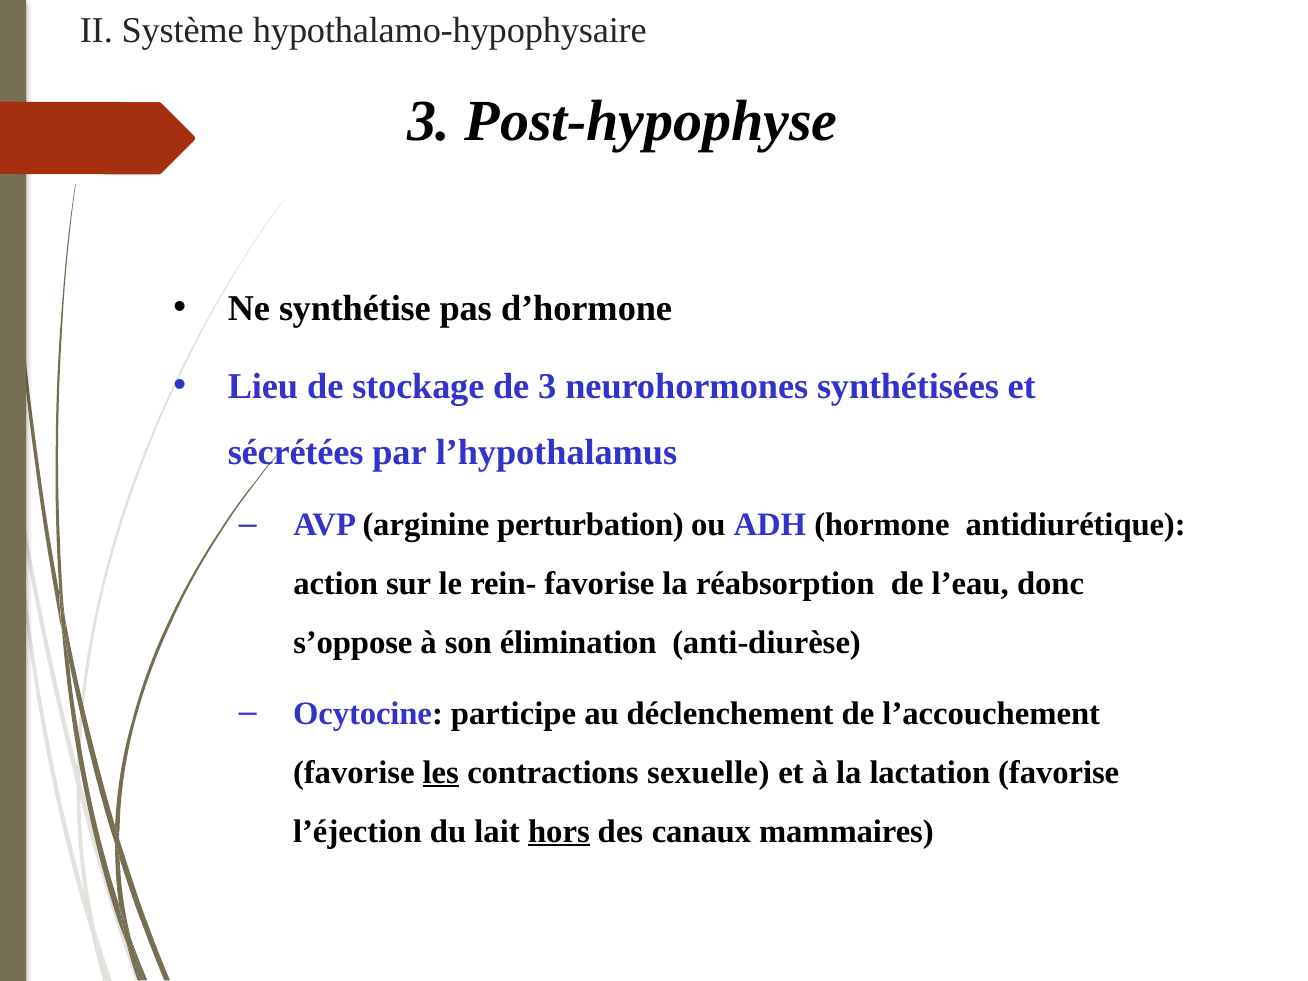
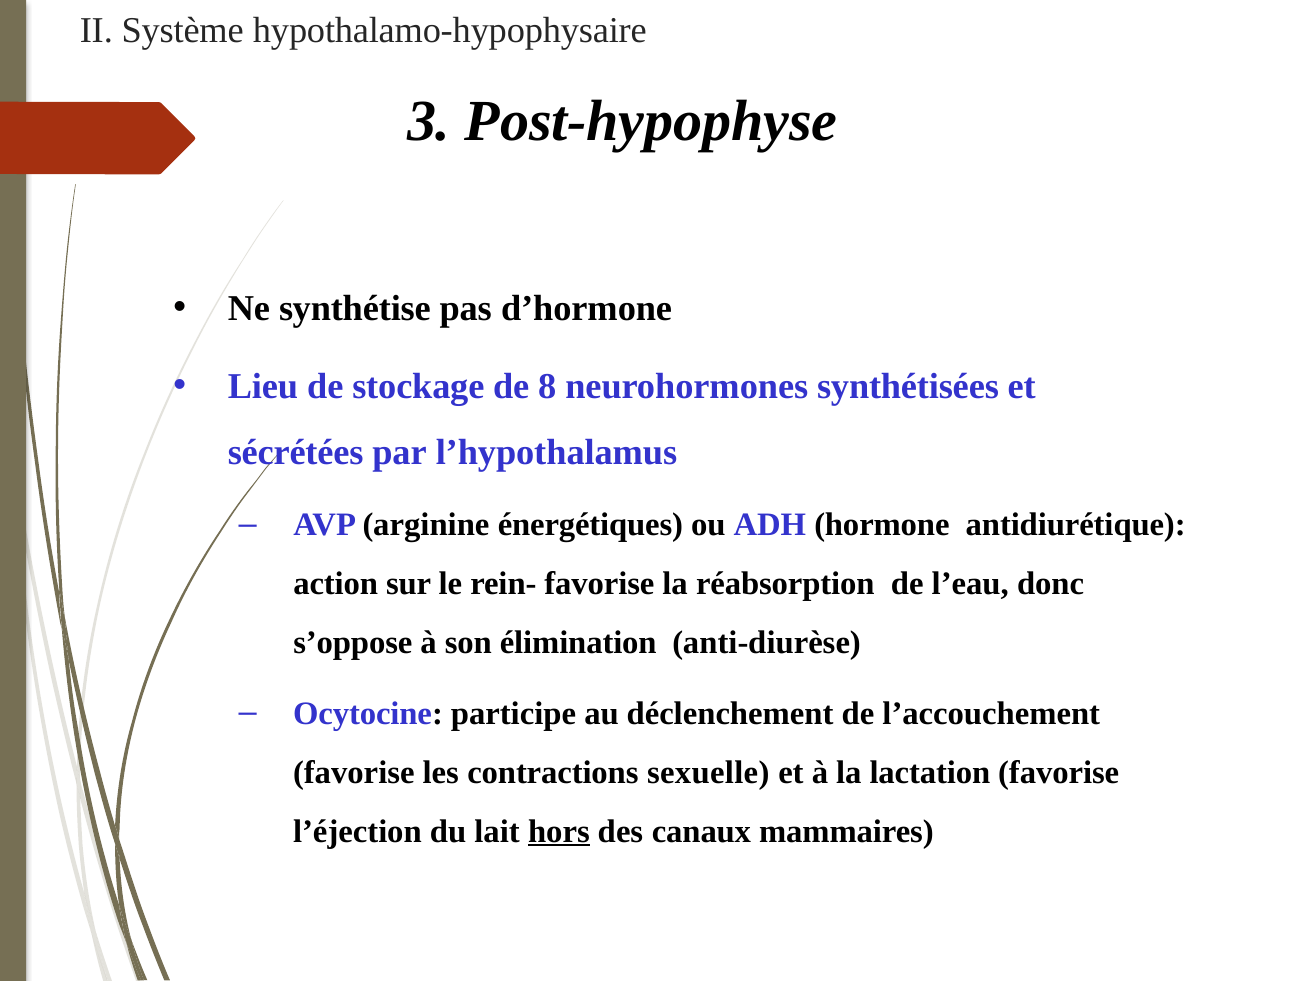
de 3: 3 -> 8
perturbation: perturbation -> énergétiques
les underline: present -> none
